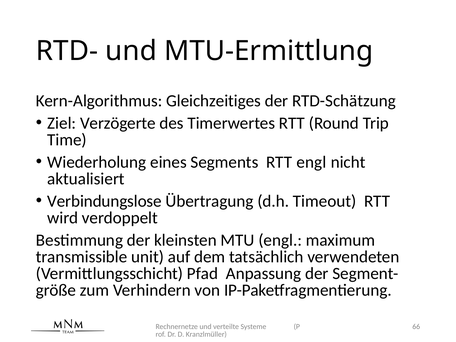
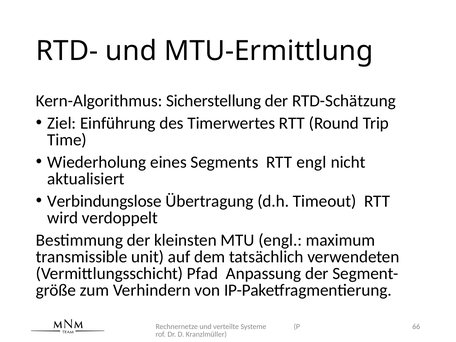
Gleichzeitiges: Gleichzeitiges -> Sicherstellung
Verzögerte: Verzögerte -> Einführung
